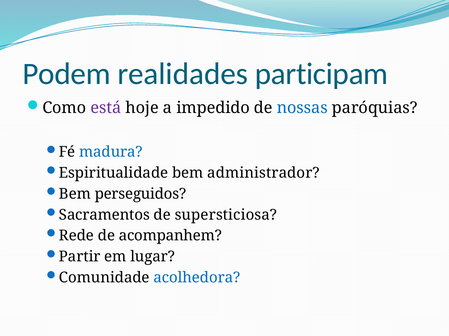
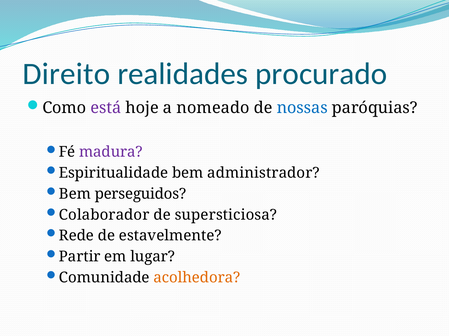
Podem: Podem -> Direito
participam: participam -> procurado
impedido: impedido -> nomeado
madura colour: blue -> purple
Sacramentos: Sacramentos -> Colaborador
acompanhem: acompanhem -> estavelmente
acolhedora colour: blue -> orange
